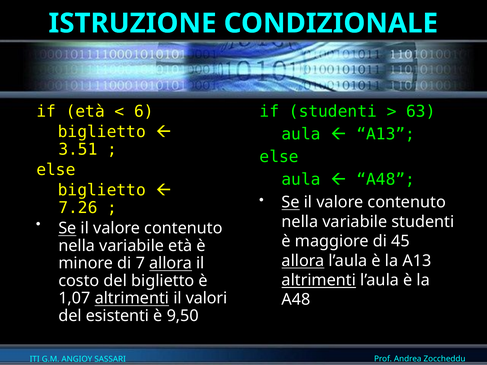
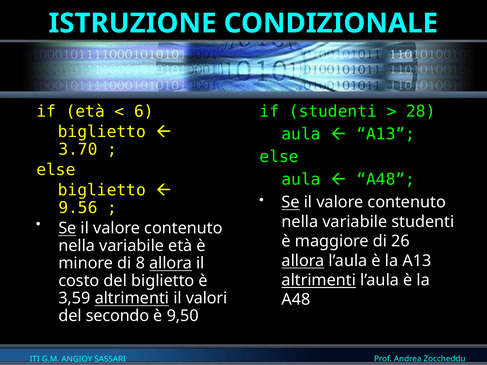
63: 63 -> 28
3.51: 3.51 -> 3.70
7.26: 7.26 -> 9.56
45: 45 -> 26
7: 7 -> 8
1,07: 1,07 -> 3,59
esistenti: esistenti -> secondo
